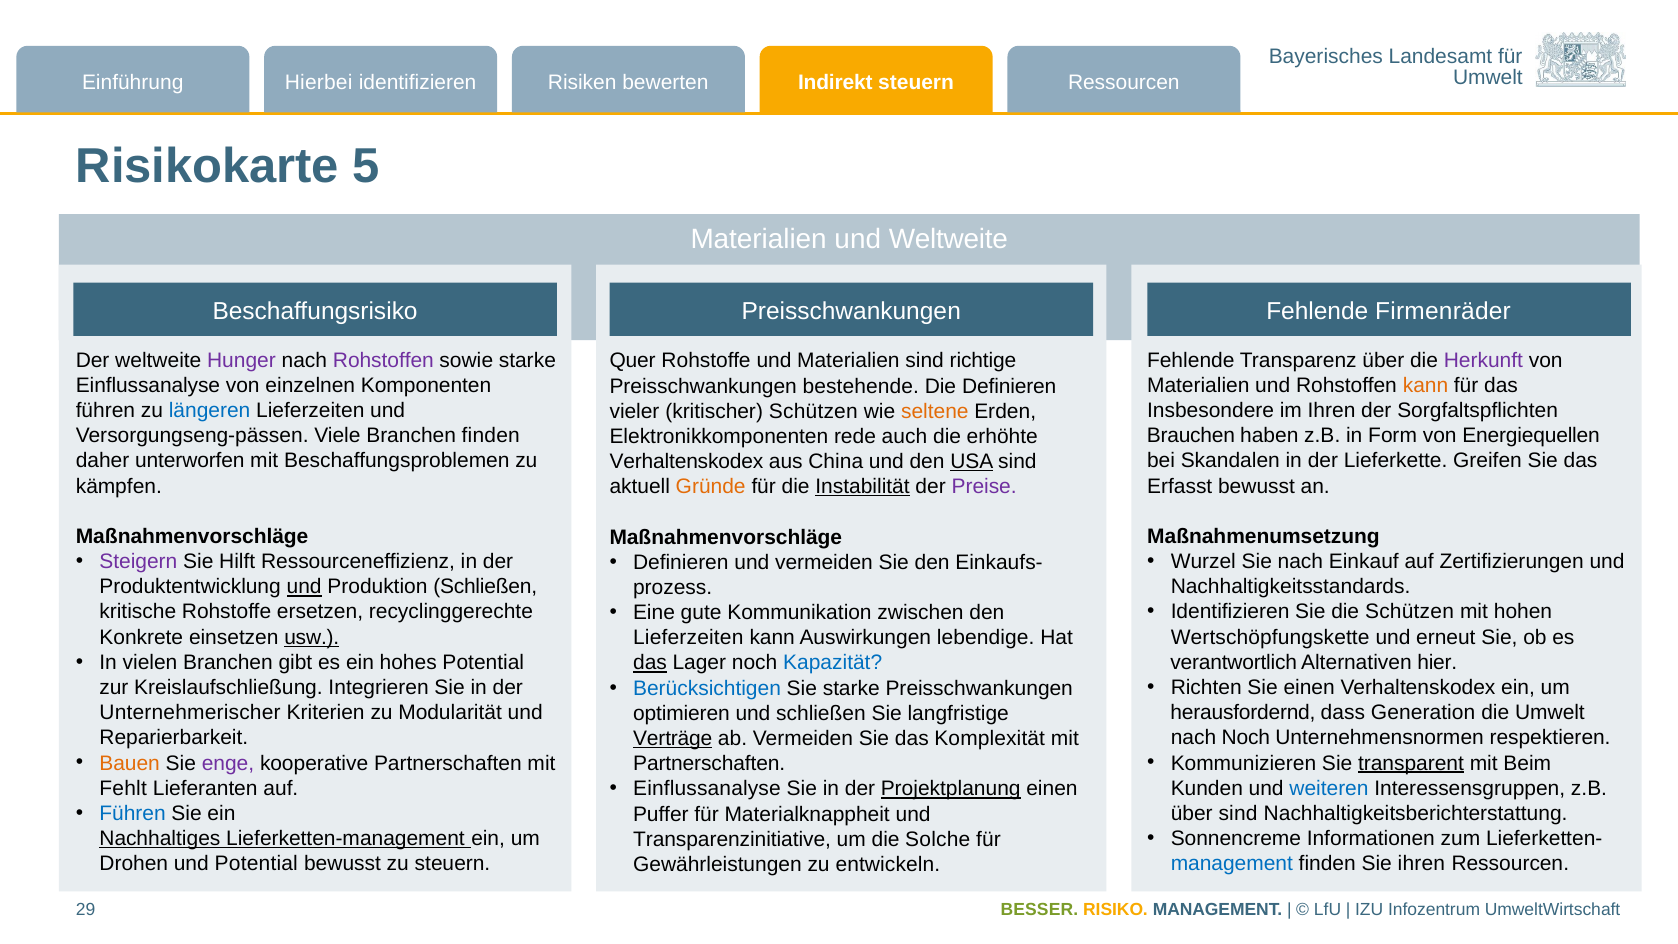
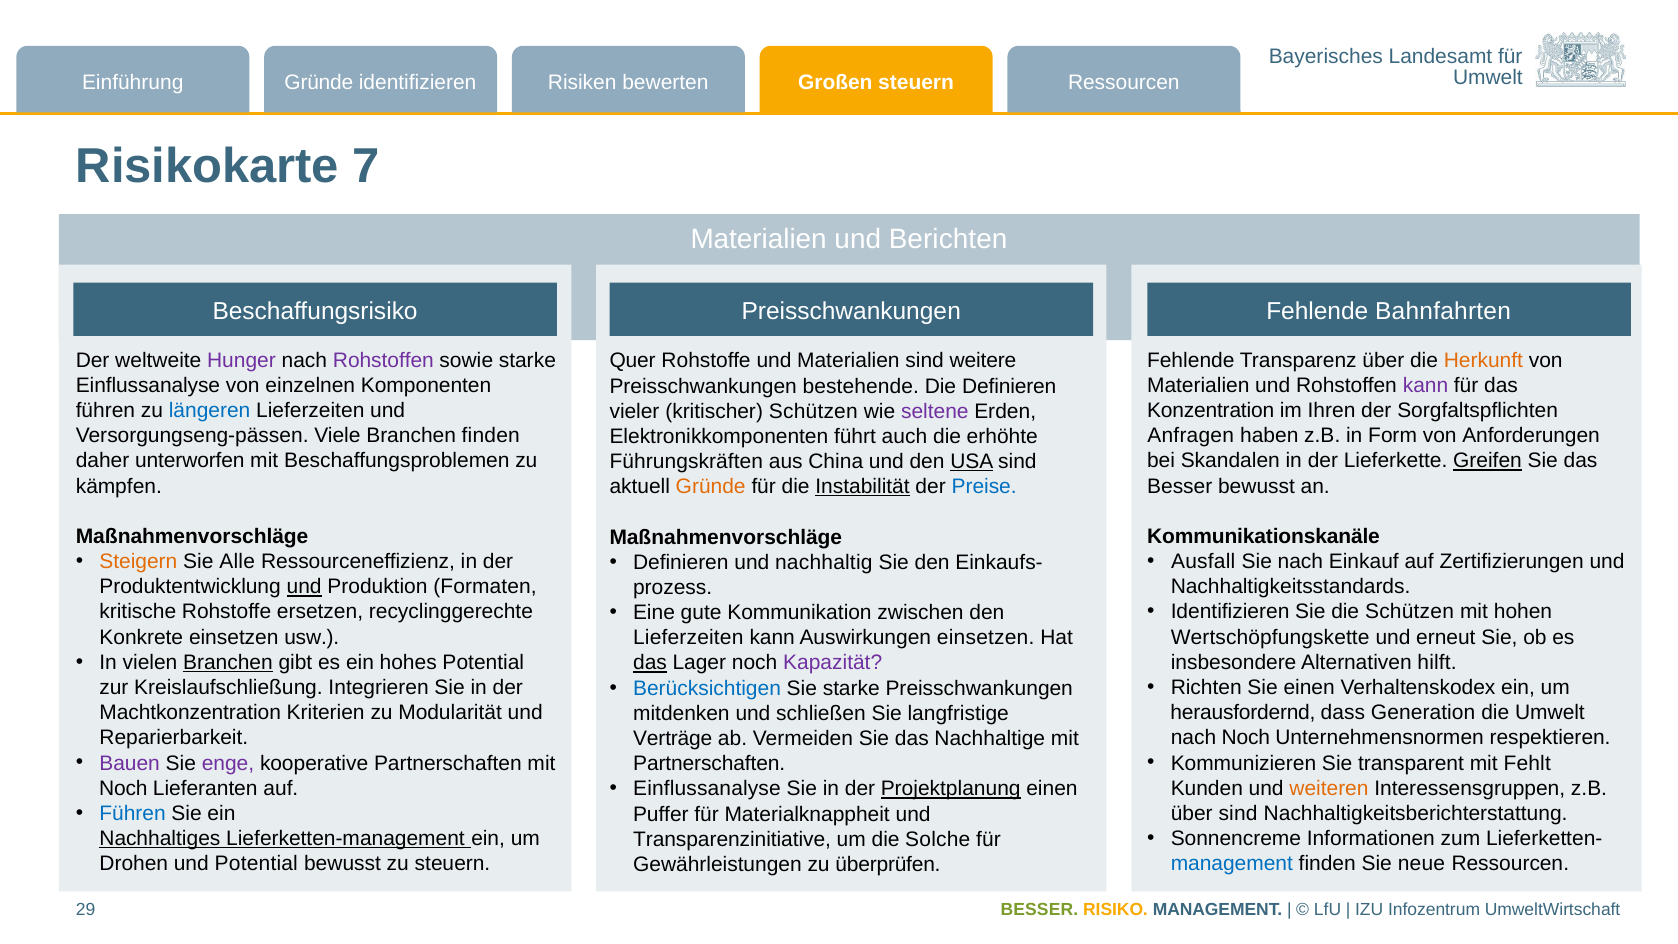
Hierbei at (319, 82): Hierbei -> Gründe
Indirekt: Indirekt -> Großen
5: 5 -> 7
und Weltweite: Weltweite -> Berichten
Firmenräder: Firmenräder -> Bahnfahrten
Herkunft colour: purple -> orange
richtige: richtige -> weitere
kann at (1426, 385) colour: orange -> purple
Insbesondere: Insbesondere -> Konzentration
seltene colour: orange -> purple
Brauchen: Brauchen -> Anfragen
Energiequellen: Energiequellen -> Anforderungen
rede: rede -> führt
Greifen underline: none -> present
Verhaltenskodex at (686, 462): Verhaltenskodex -> Führungskräften
Erfasst at (1180, 486): Erfasst -> Besser
Preise colour: purple -> blue
Maßnahmenumsetzung: Maßnahmenumsetzung -> Kommunikationskanäle
Steigern colour: purple -> orange
Hilft: Hilft -> Alle
Wurzel: Wurzel -> Ausfall
und vermeiden: vermeiden -> nachhaltig
Produktion Schließen: Schließen -> Formaten
usw underline: present -> none
Auswirkungen lebendige: lebendige -> einsetzen
Branchen at (228, 662) underline: none -> present
verantwortlich: verantwortlich -> insbesondere
hier: hier -> hilft
Kapazität colour: blue -> purple
Unternehmerischer: Unternehmerischer -> Machtkonzentration
optimieren: optimieren -> mitdenken
Verträge underline: present -> none
Komplexität: Komplexität -> Nachhaltige
Bauen colour: orange -> purple
transparent underline: present -> none
Beim: Beim -> Fehlt
Fehlt at (123, 788): Fehlt -> Noch
weiteren colour: blue -> orange
Sie ihren: ihren -> neue
entwickeln: entwickeln -> überprüfen
